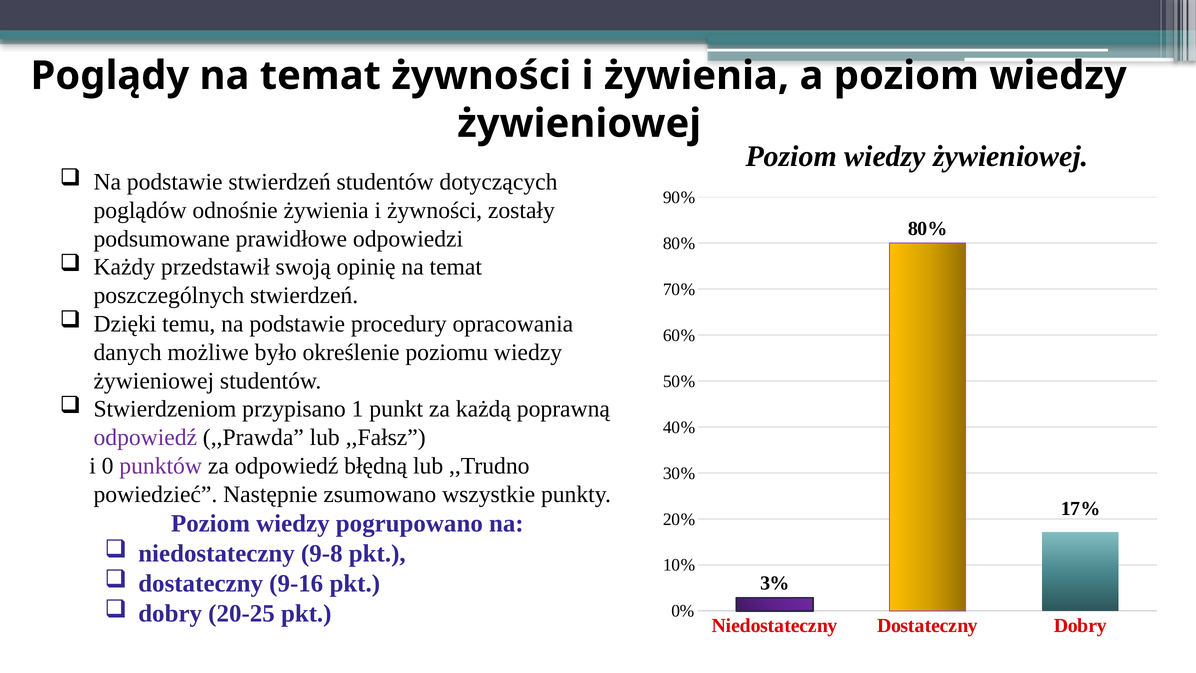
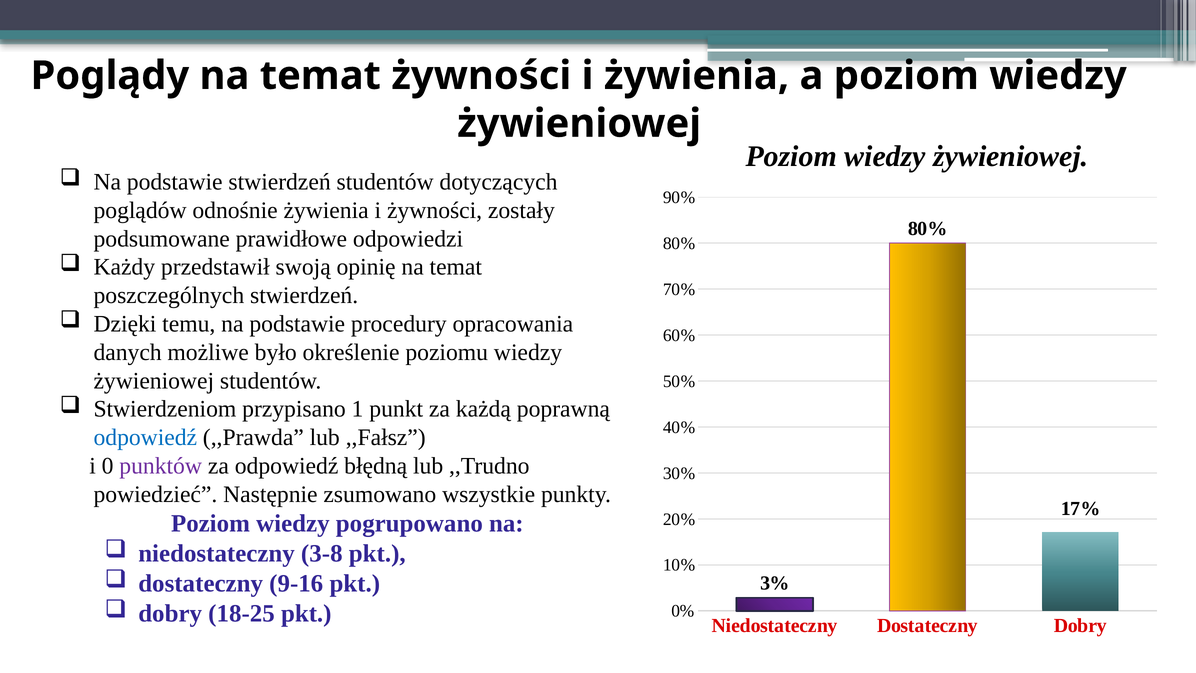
odpowiedź at (145, 437) colour: purple -> blue
9-8: 9-8 -> 3-8
20-25: 20-25 -> 18-25
